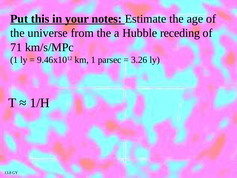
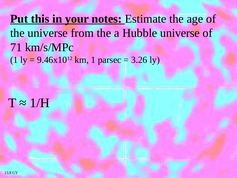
Hubble receding: receding -> universe
